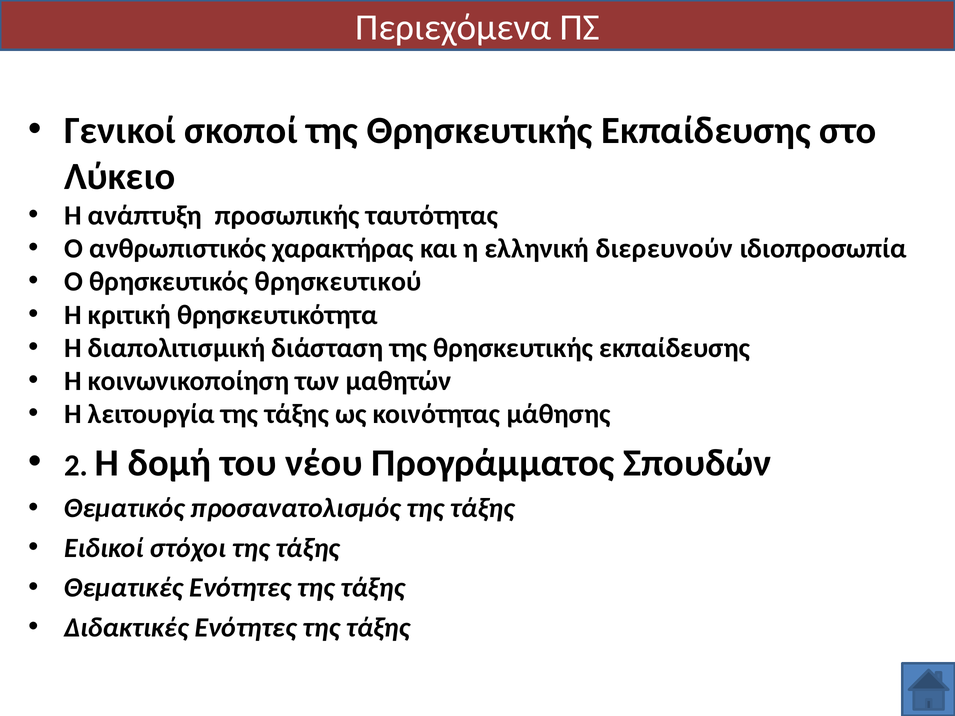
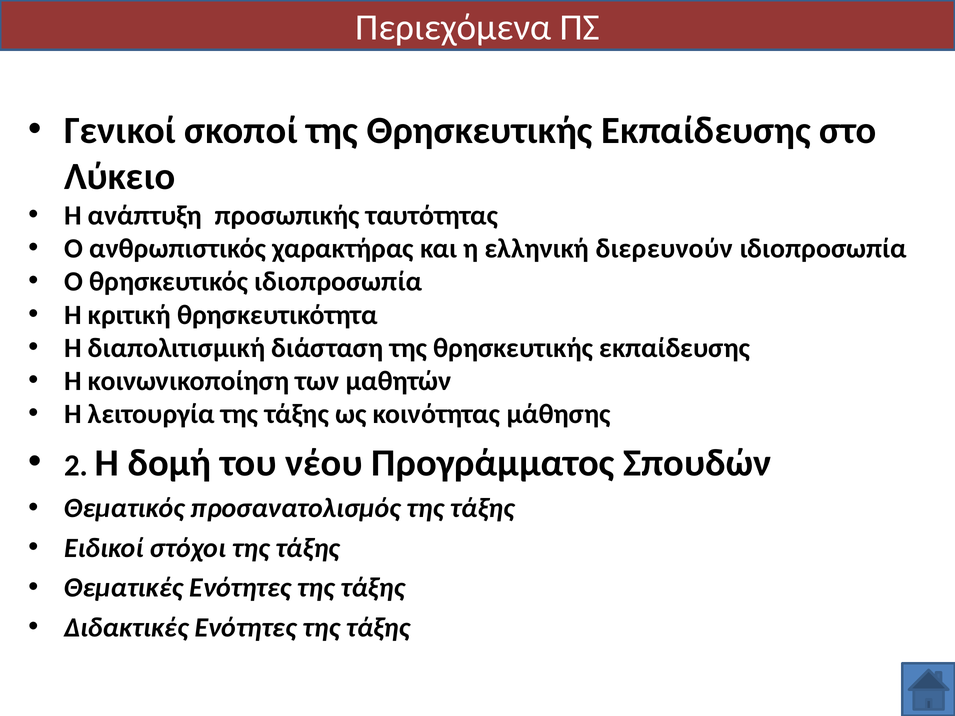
θρησκευτικός θρησκευτικού: θρησκευτικού -> ιδιοπροσωπία
